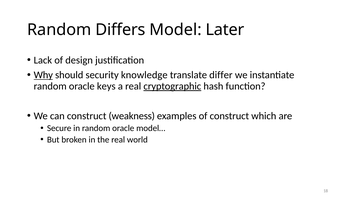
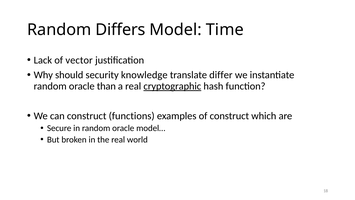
Later: Later -> Time
design: design -> vector
Why underline: present -> none
keys: keys -> than
weakness: weakness -> functions
